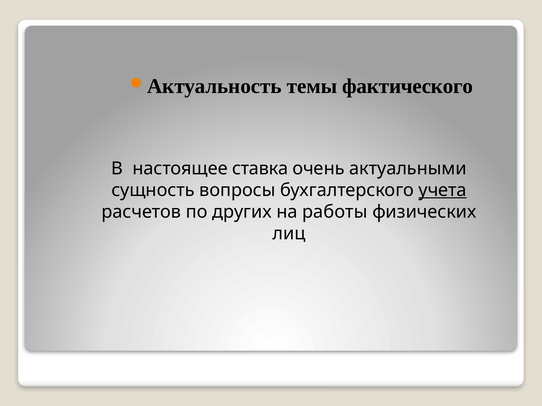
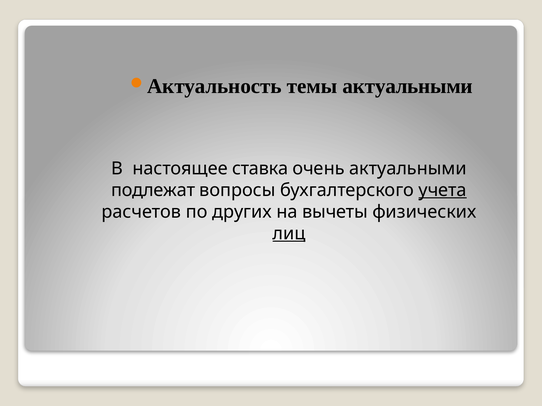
темы фактического: фактического -> актуальными
сущность: сущность -> подлежат
работы: работы -> вычеты
лиц underline: none -> present
